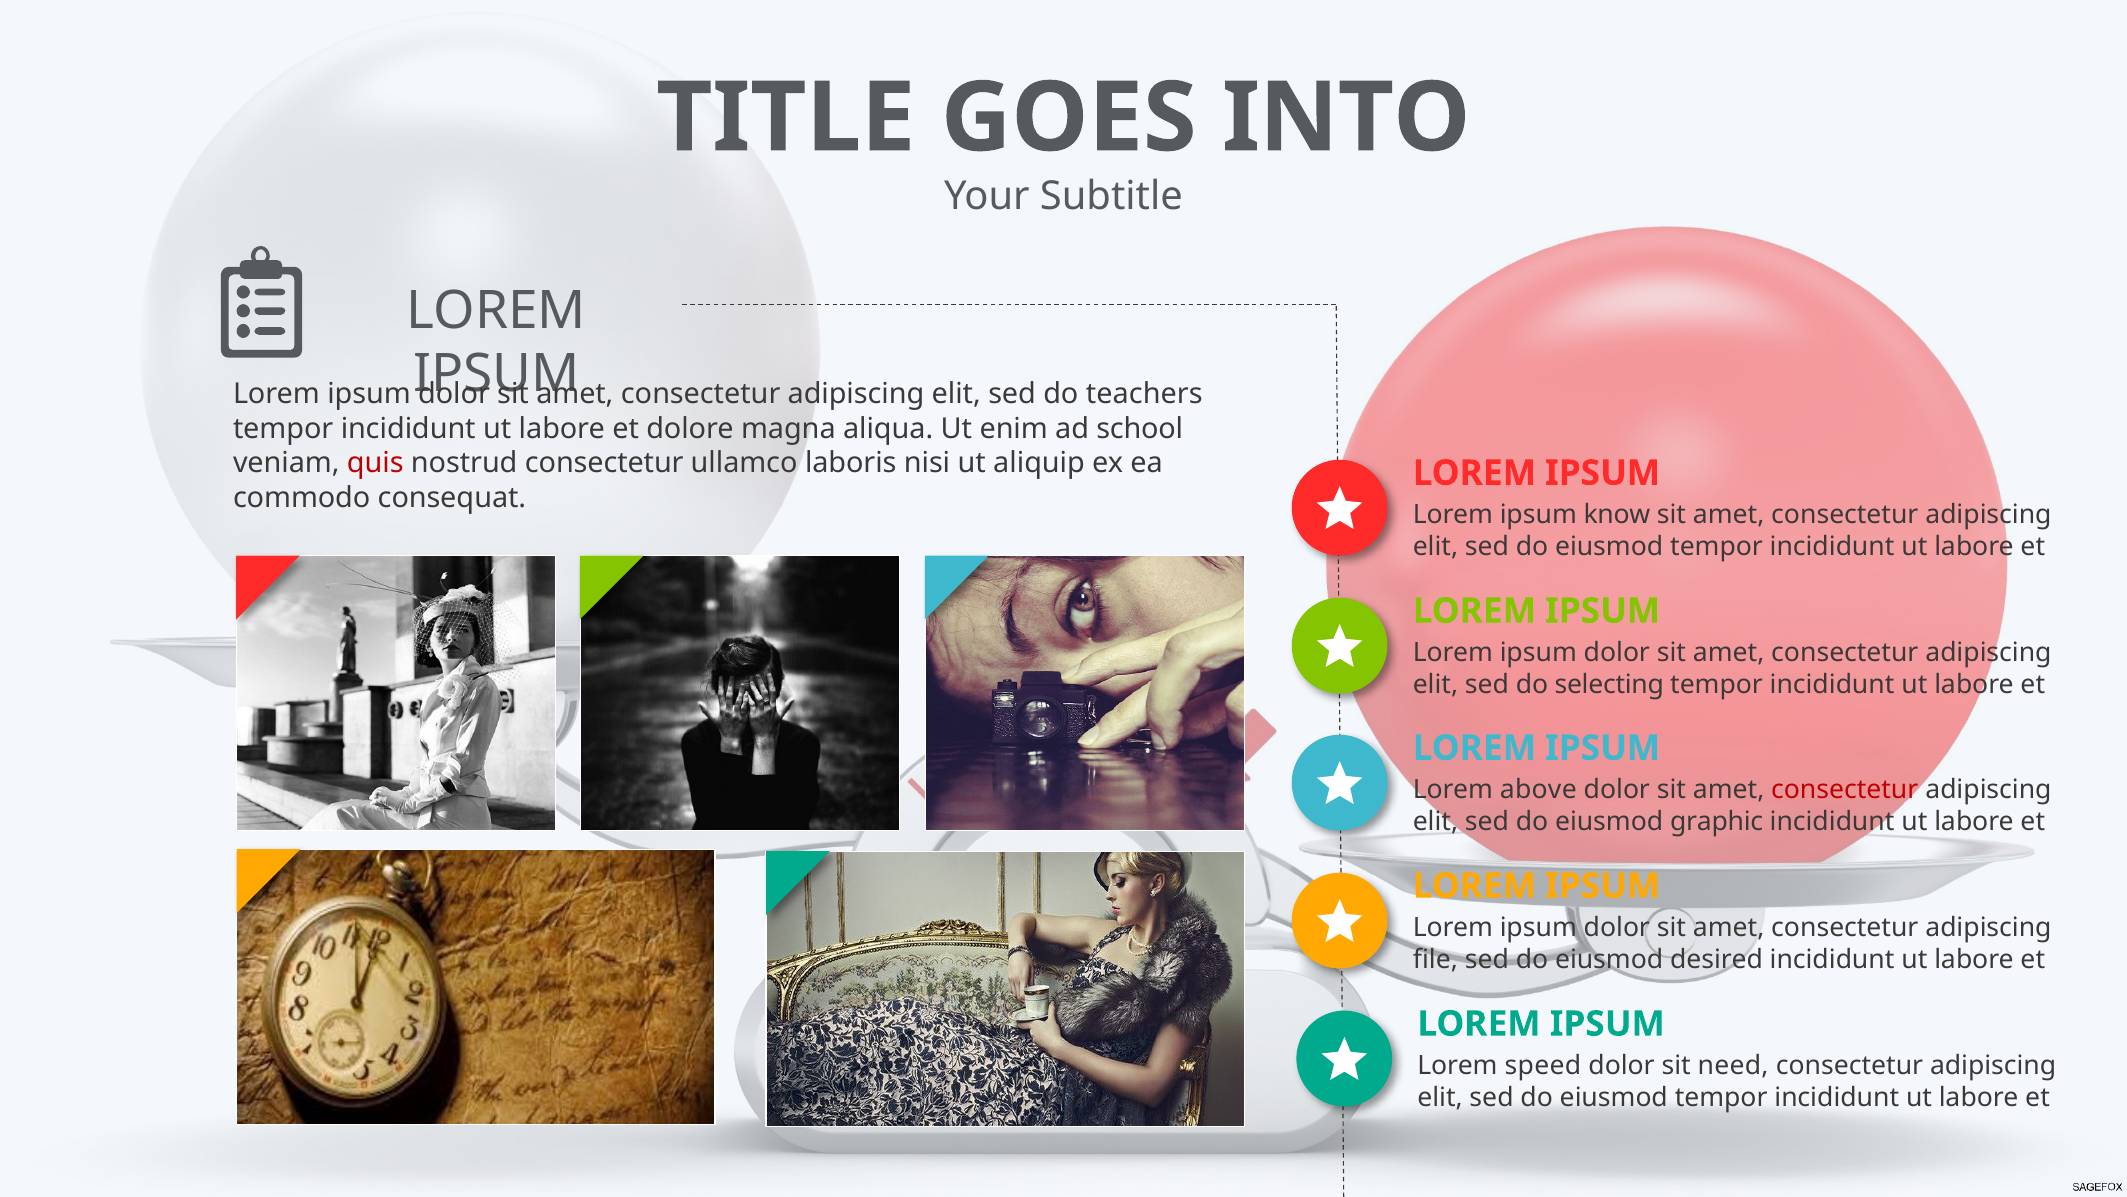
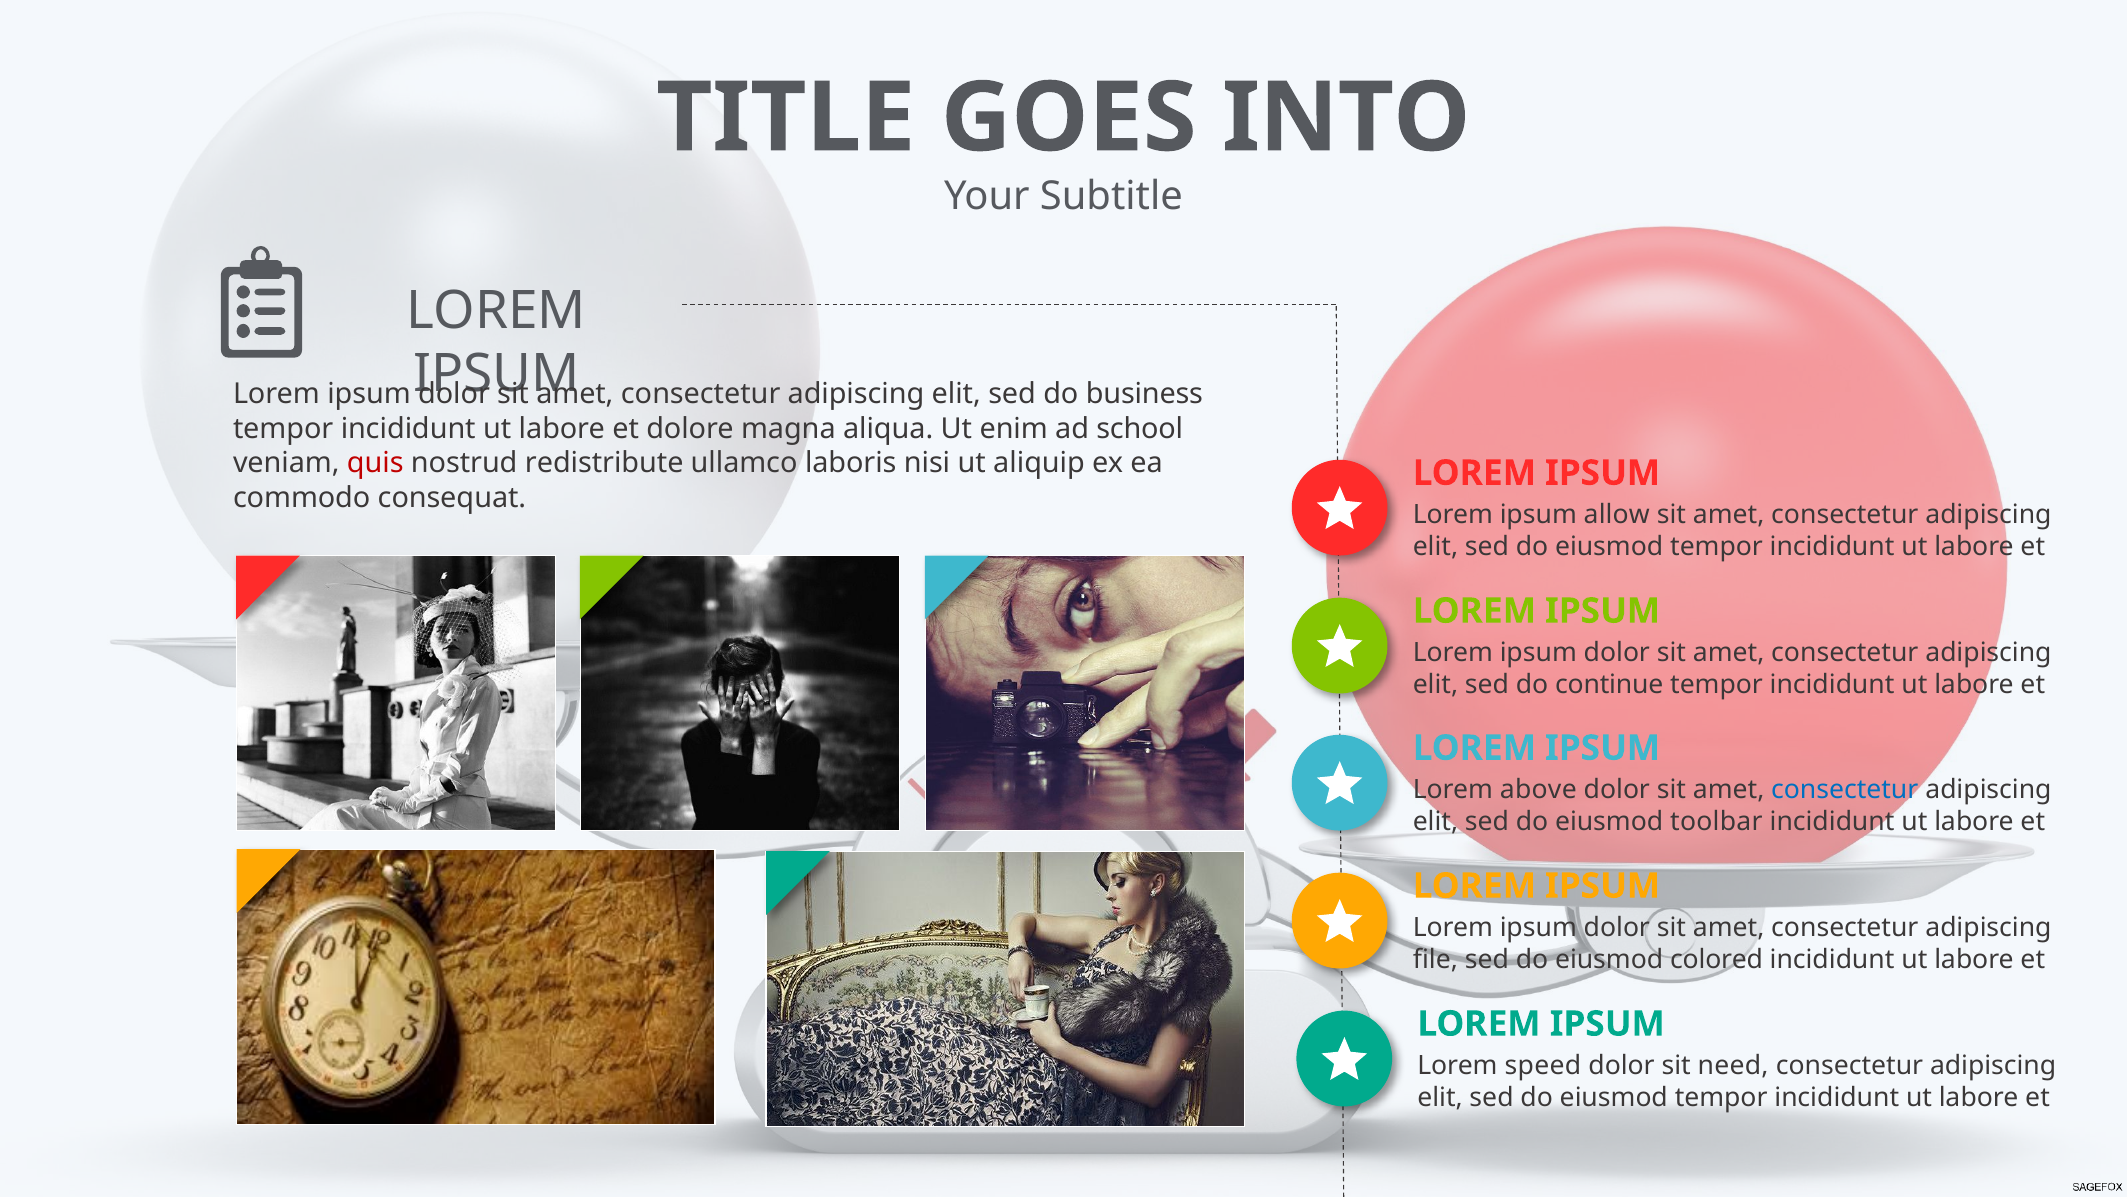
teachers: teachers -> business
nostrud consectetur: consectetur -> redistribute
know: know -> allow
selecting: selecting -> continue
consectetur at (1845, 790) colour: red -> blue
graphic: graphic -> toolbar
desired: desired -> colored
